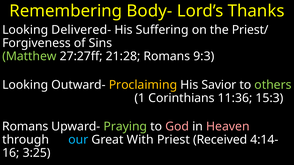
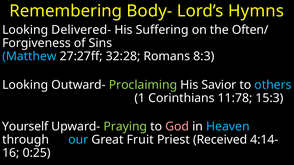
Thanks: Thanks -> Hymns
Priest/: Priest/ -> Often/
Matthew colour: light green -> light blue
21:28: 21:28 -> 32:28
9:3: 9:3 -> 8:3
Proclaiming colour: yellow -> light green
others colour: light green -> light blue
11:36: 11:36 -> 11:78
Romans at (25, 127): Romans -> Yourself
Heaven colour: pink -> light blue
With: With -> Fruit
3:25: 3:25 -> 0:25
